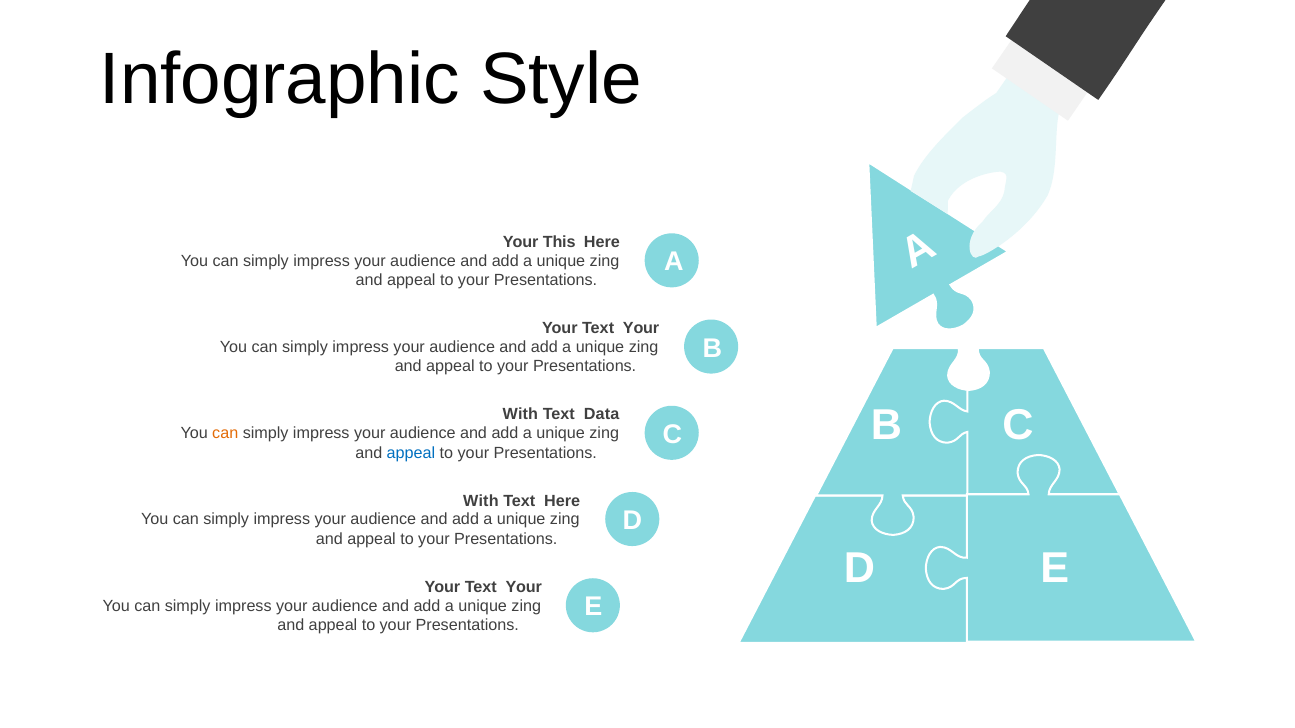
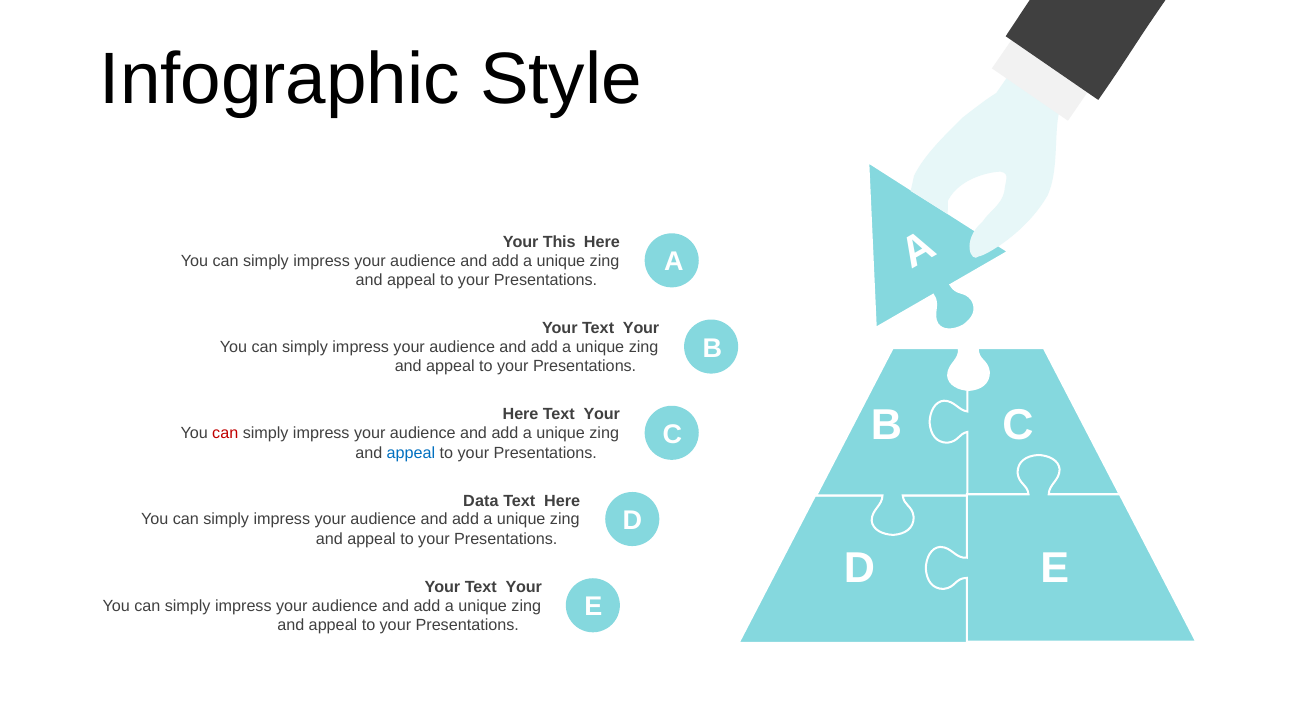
With at (520, 415): With -> Here
Data at (602, 415): Data -> Your
can at (225, 434) colour: orange -> red
With at (481, 501): With -> Data
